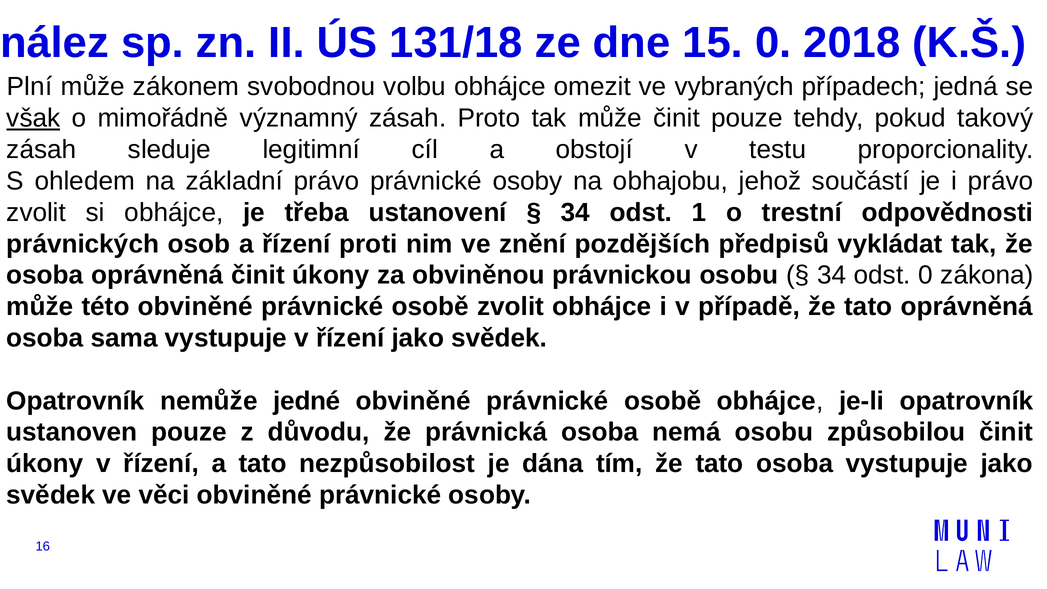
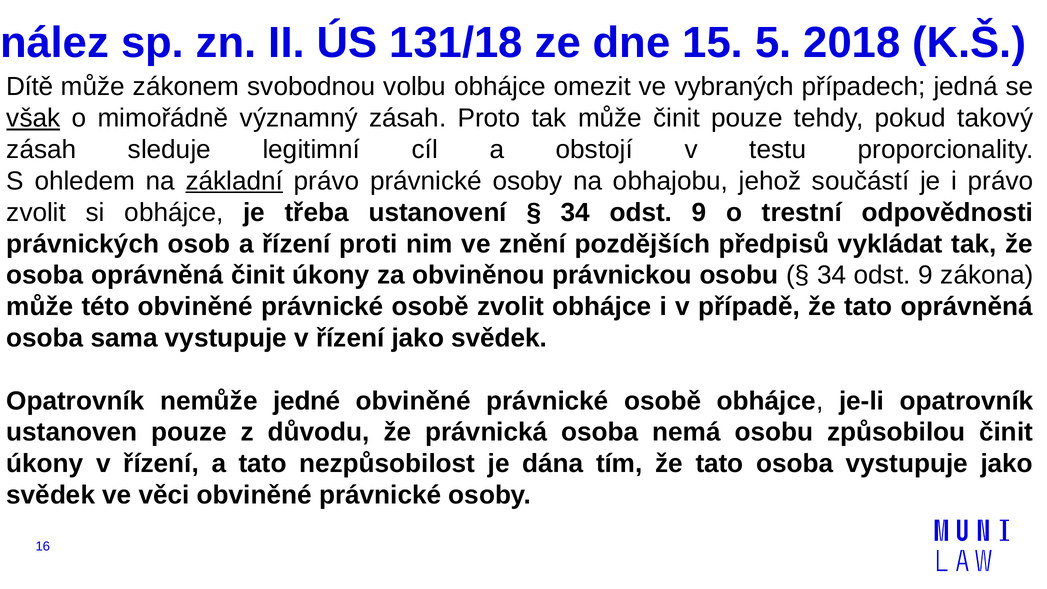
15 0: 0 -> 5
Plní: Plní -> Dítě
základní underline: none -> present
1 at (699, 212): 1 -> 9
0 at (926, 275): 0 -> 9
